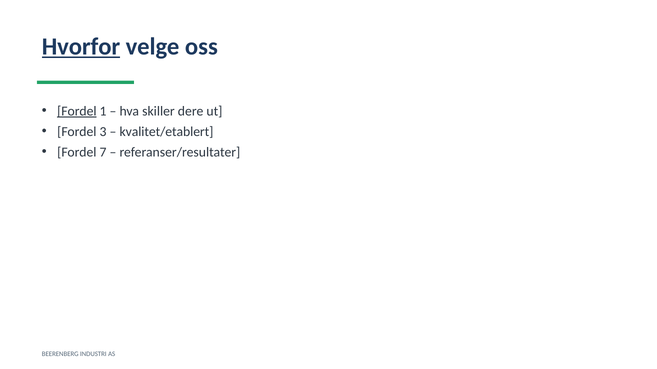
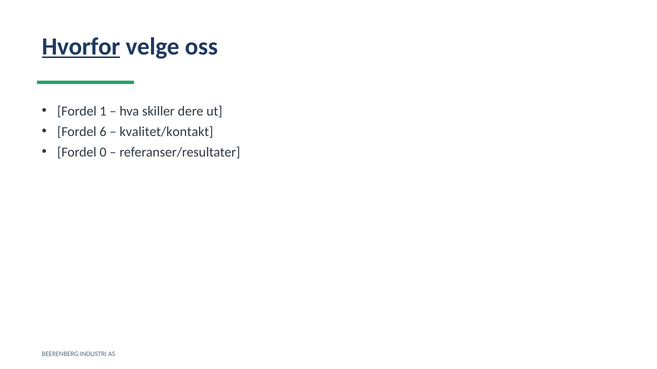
Fordel at (77, 111) underline: present -> none
3: 3 -> 6
kvalitet/etablert: kvalitet/etablert -> kvalitet/kontakt
7: 7 -> 0
